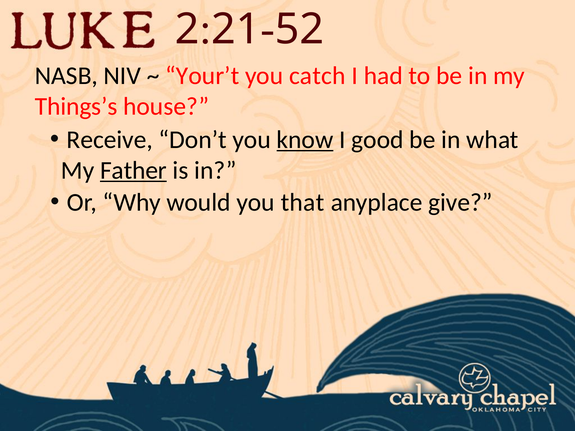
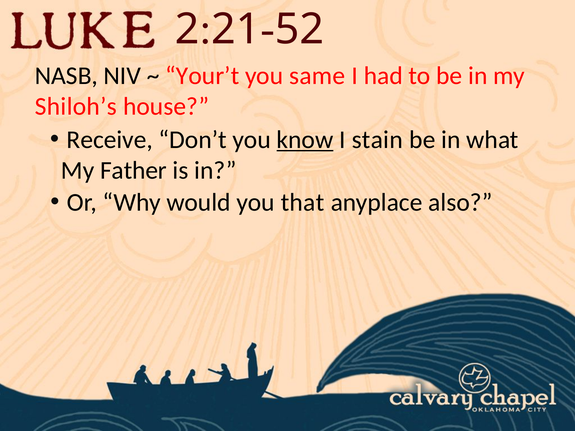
catch: catch -> same
Things’s: Things’s -> Shiloh’s
good: good -> stain
Father underline: present -> none
give: give -> also
